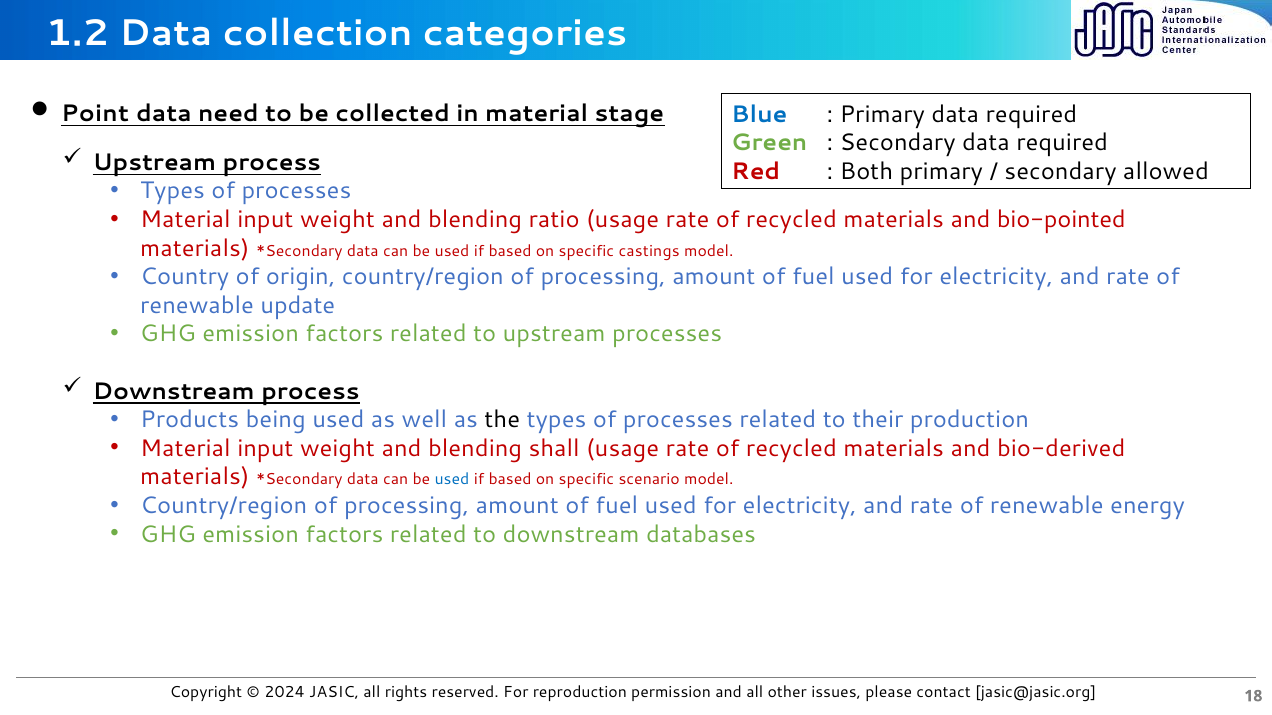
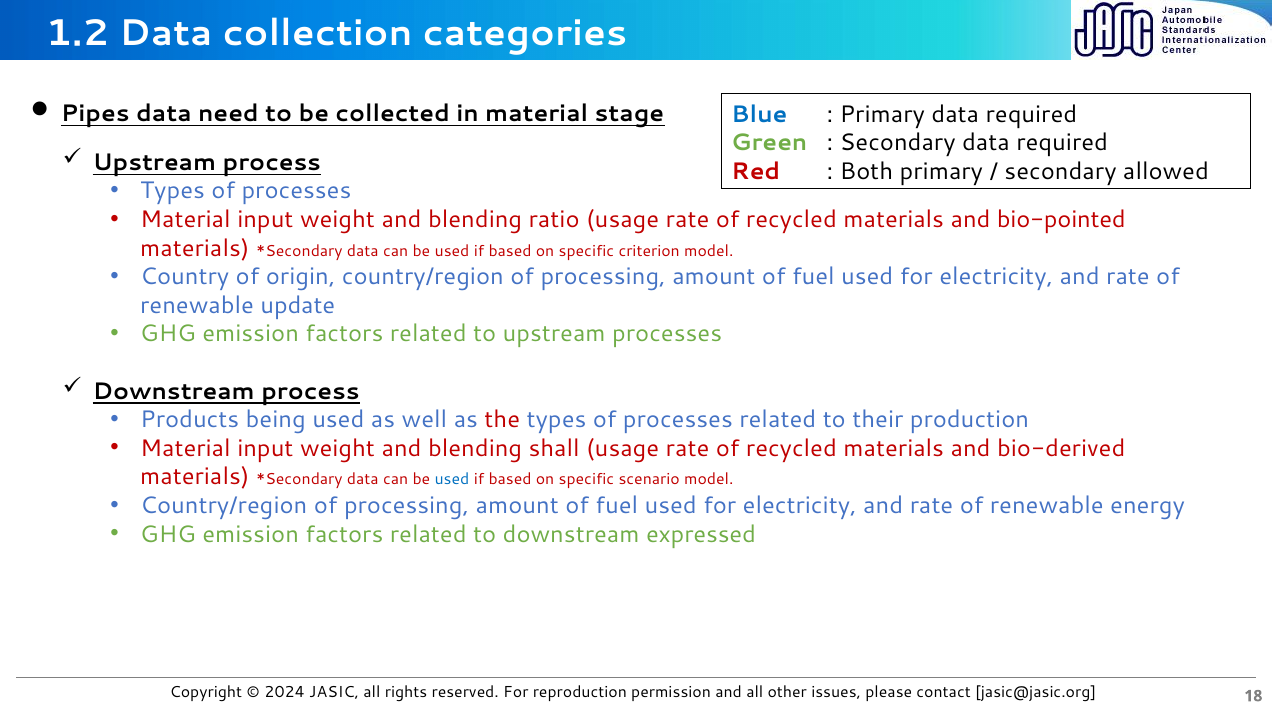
Point: Point -> Pipes
castings: castings -> criterion
the colour: black -> red
databases: databases -> expressed
